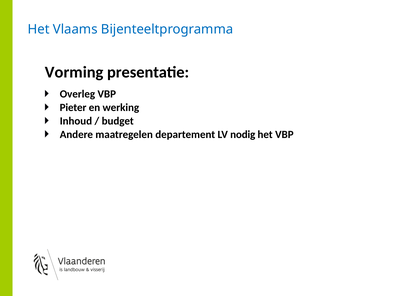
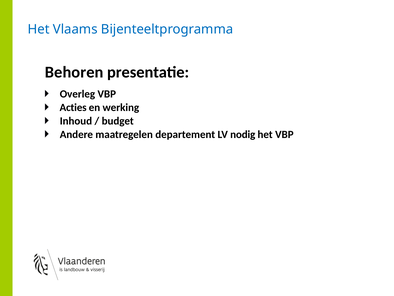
Vorming: Vorming -> Behoren
Pieter: Pieter -> Acties
